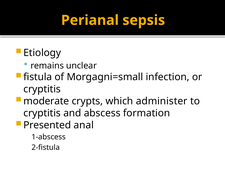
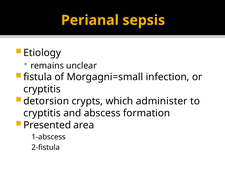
moderate: moderate -> detorsion
anal: anal -> area
